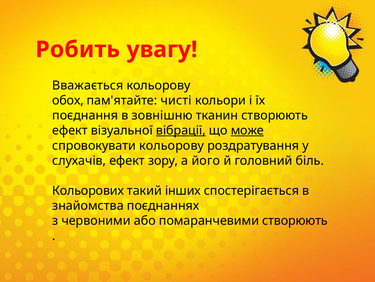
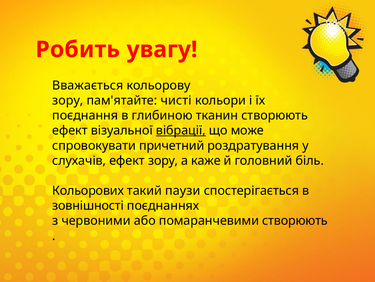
обох at (68, 100): обох -> зору
зовнішню: зовнішню -> глибиною
може underline: present -> none
спровокувати кольорову: кольорову -> причетний
його: його -> каже
інших: інших -> паузи
знайомства: знайомства -> зовнішності
